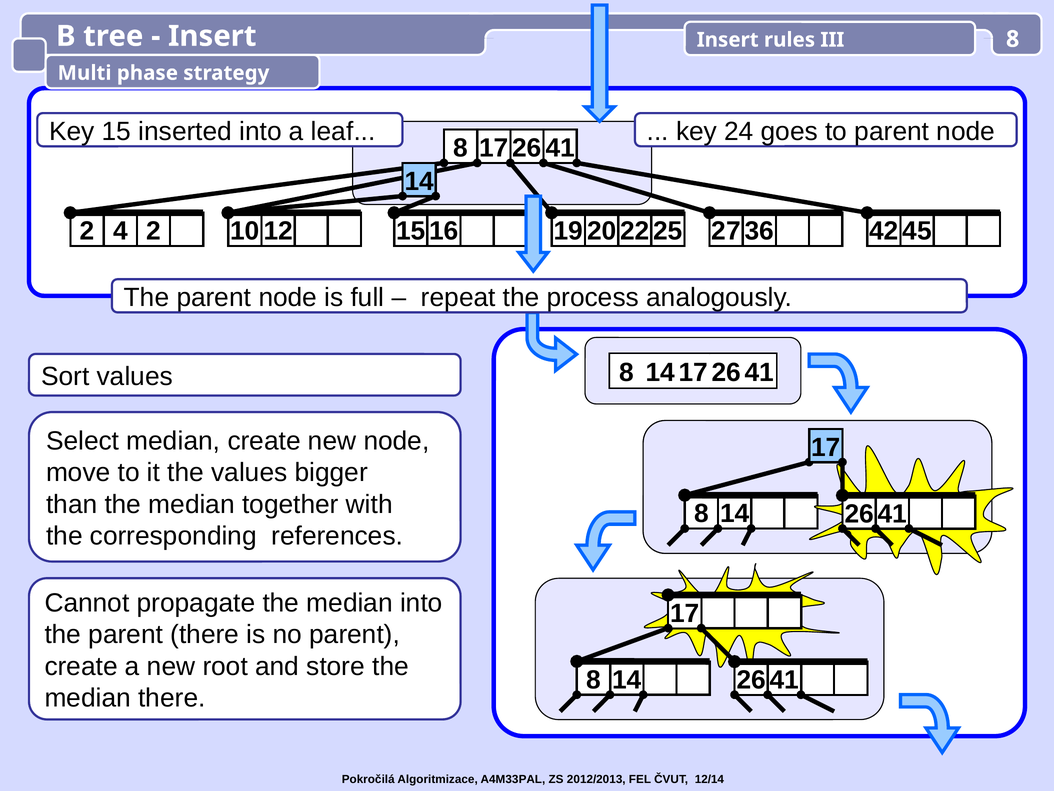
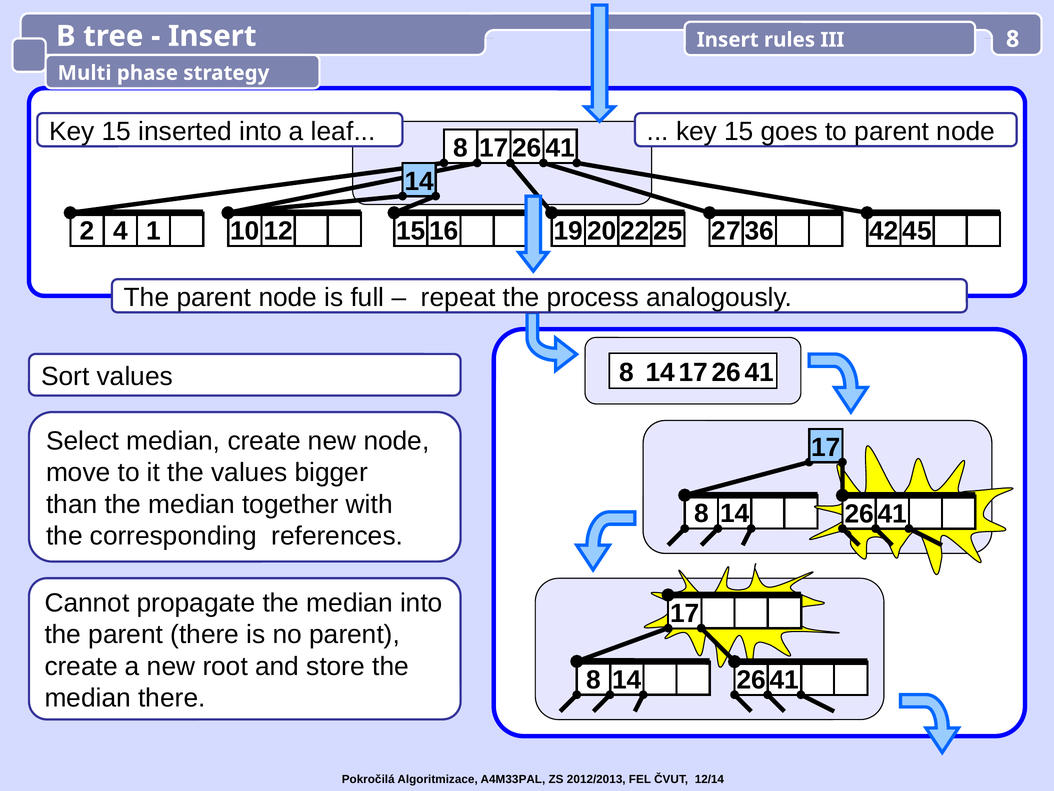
24 at (739, 131): 24 -> 15
4 2: 2 -> 1
